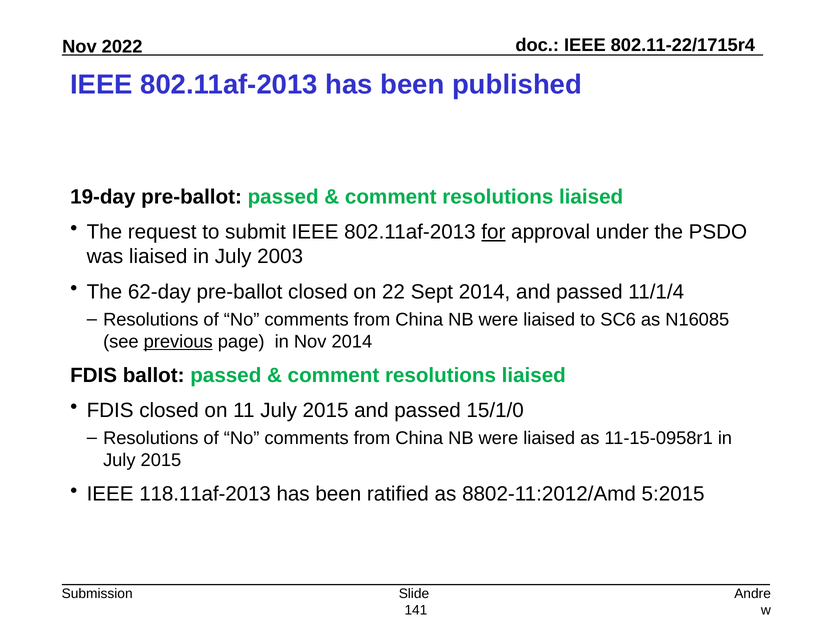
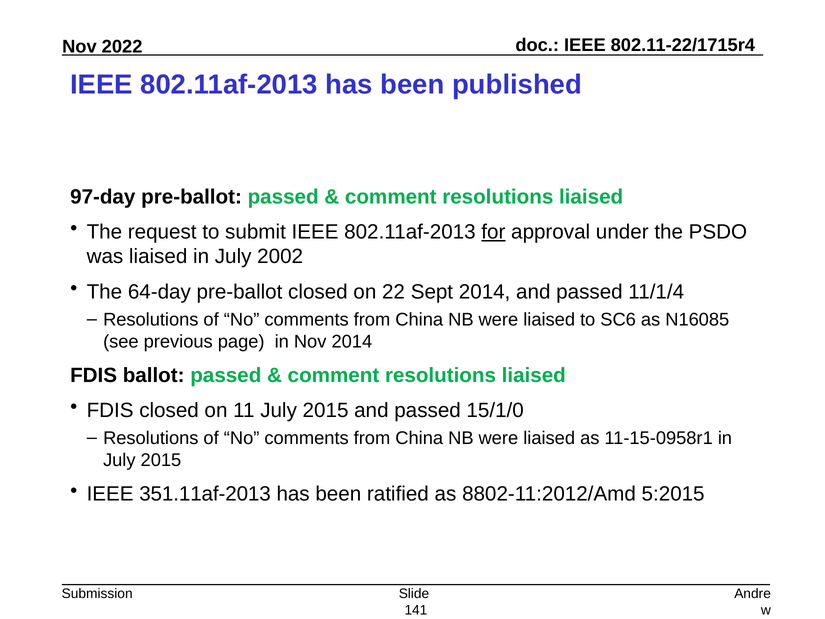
19-day: 19-day -> 97-day
2003: 2003 -> 2002
62-day: 62-day -> 64-day
previous underline: present -> none
118.11af-2013: 118.11af-2013 -> 351.11af-2013
